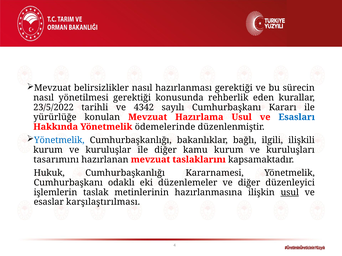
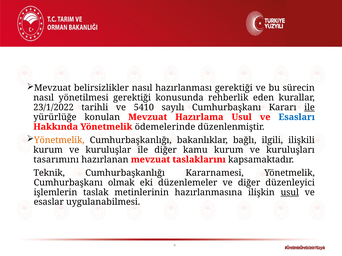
23/5/2022: 23/5/2022 -> 23/1/2022
4342: 4342 -> 5410
ile at (309, 108) underline: none -> present
Yönetmelik at (59, 140) colour: blue -> orange
Hukuk: Hukuk -> Teknik
odaklı: odaklı -> olmak
karşılaştırılması: karşılaştırılması -> uygulanabilmesi
